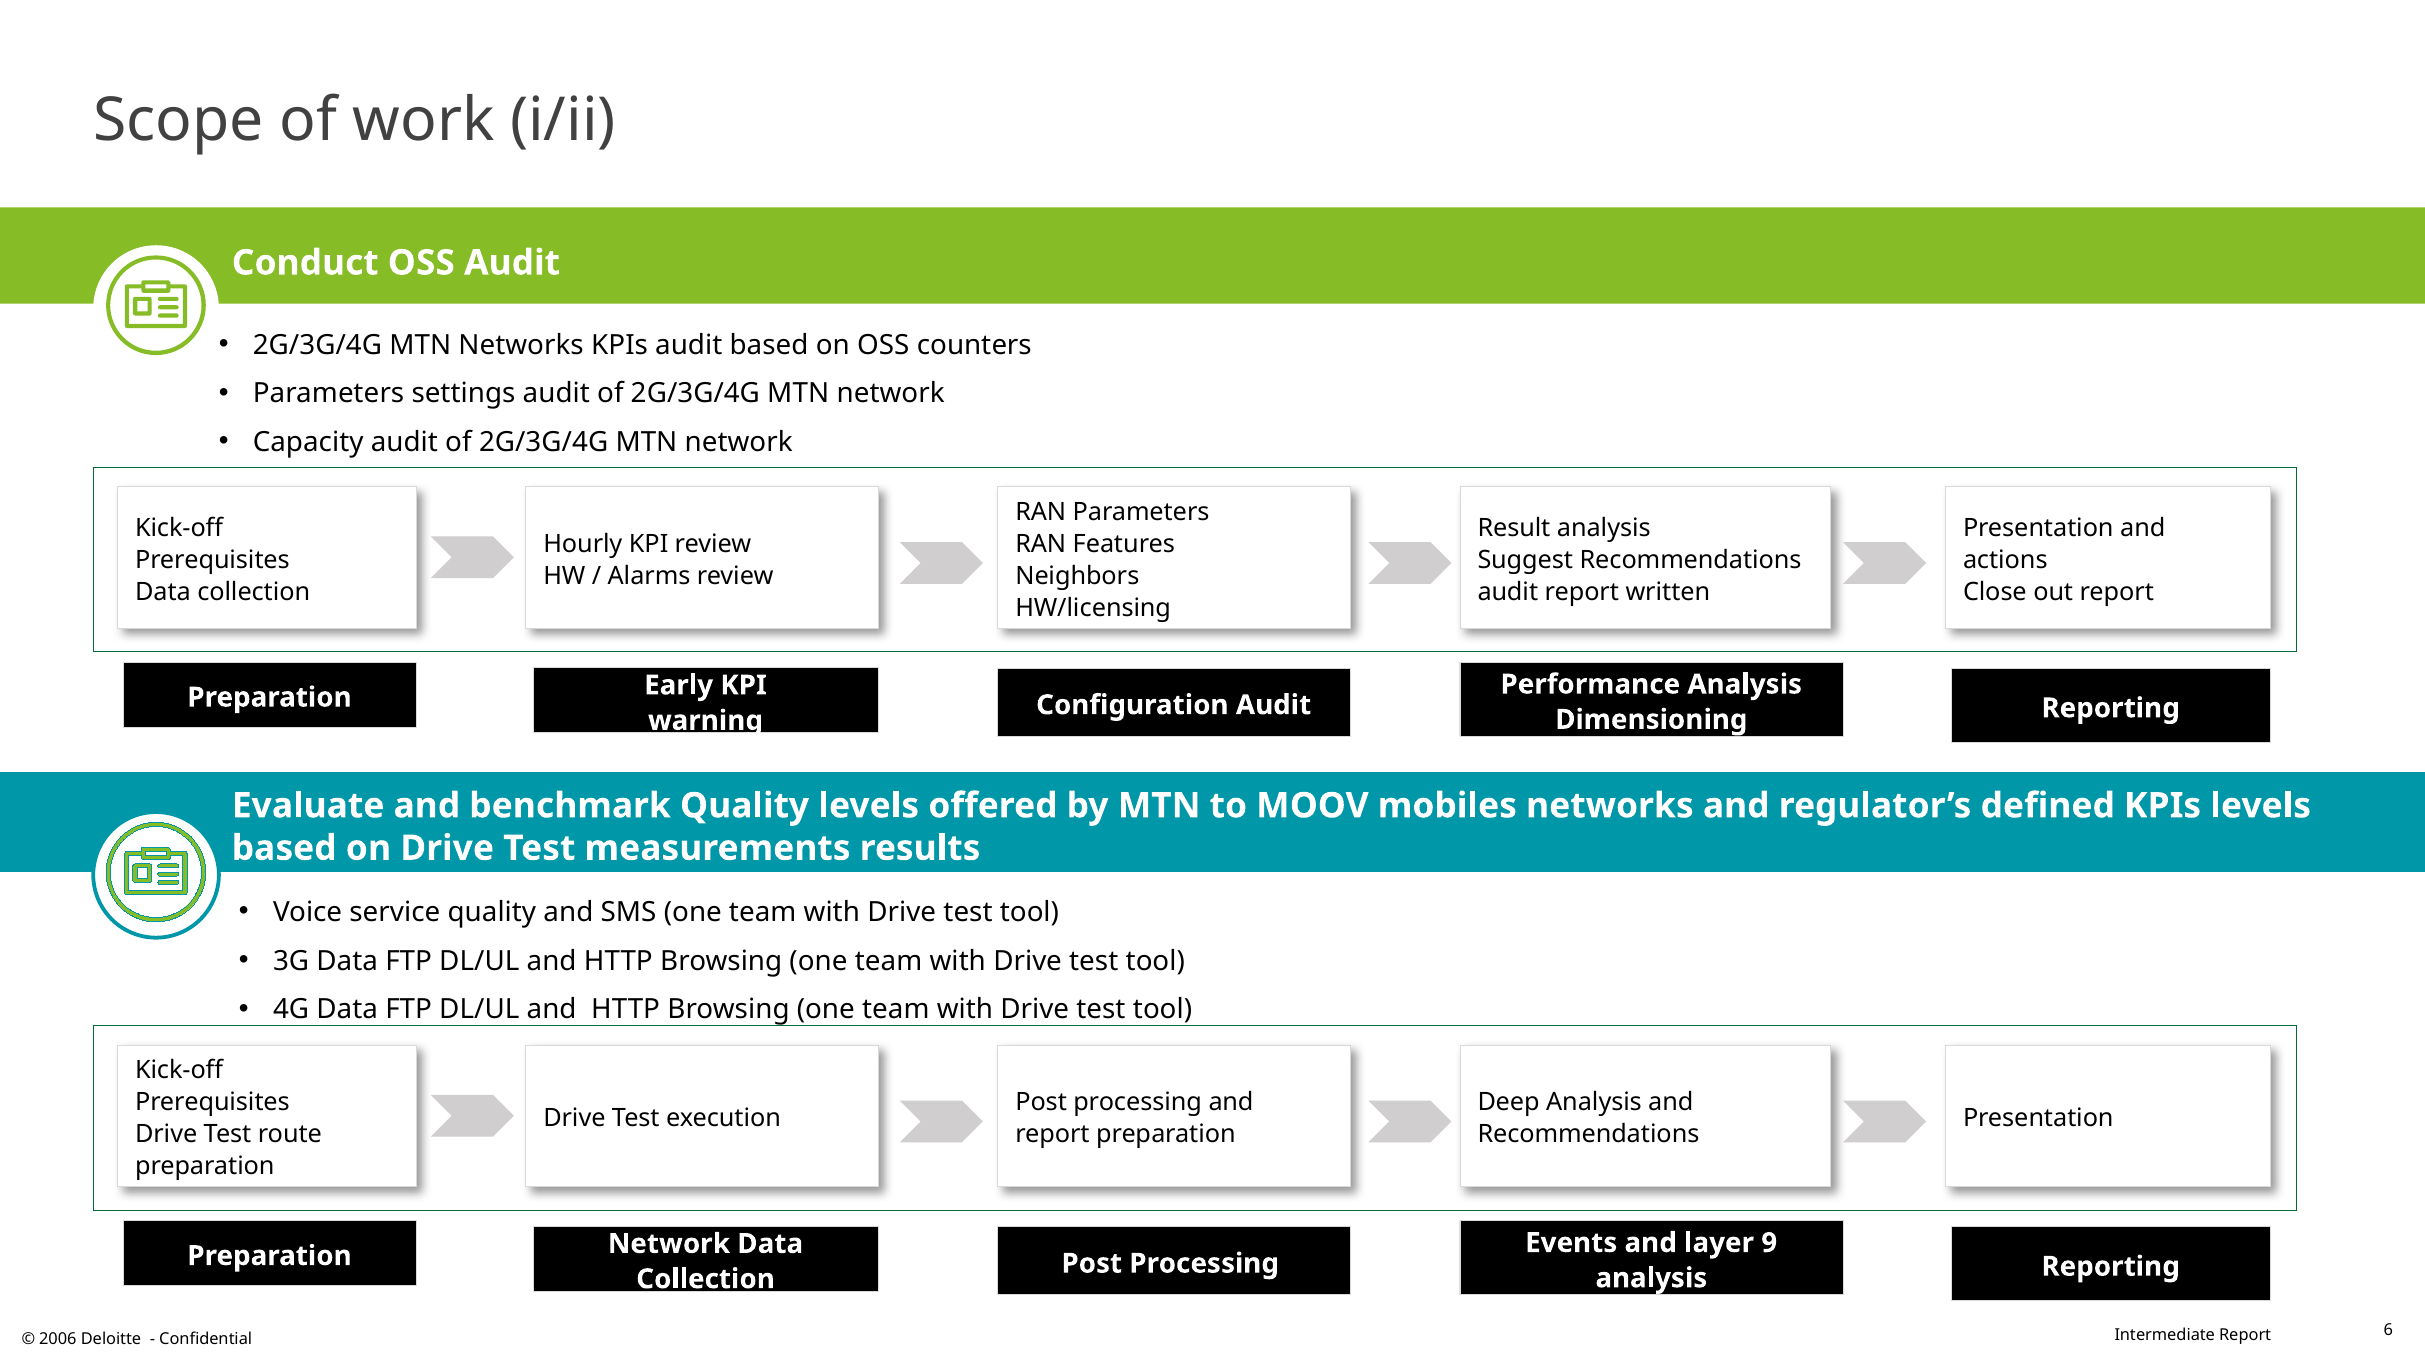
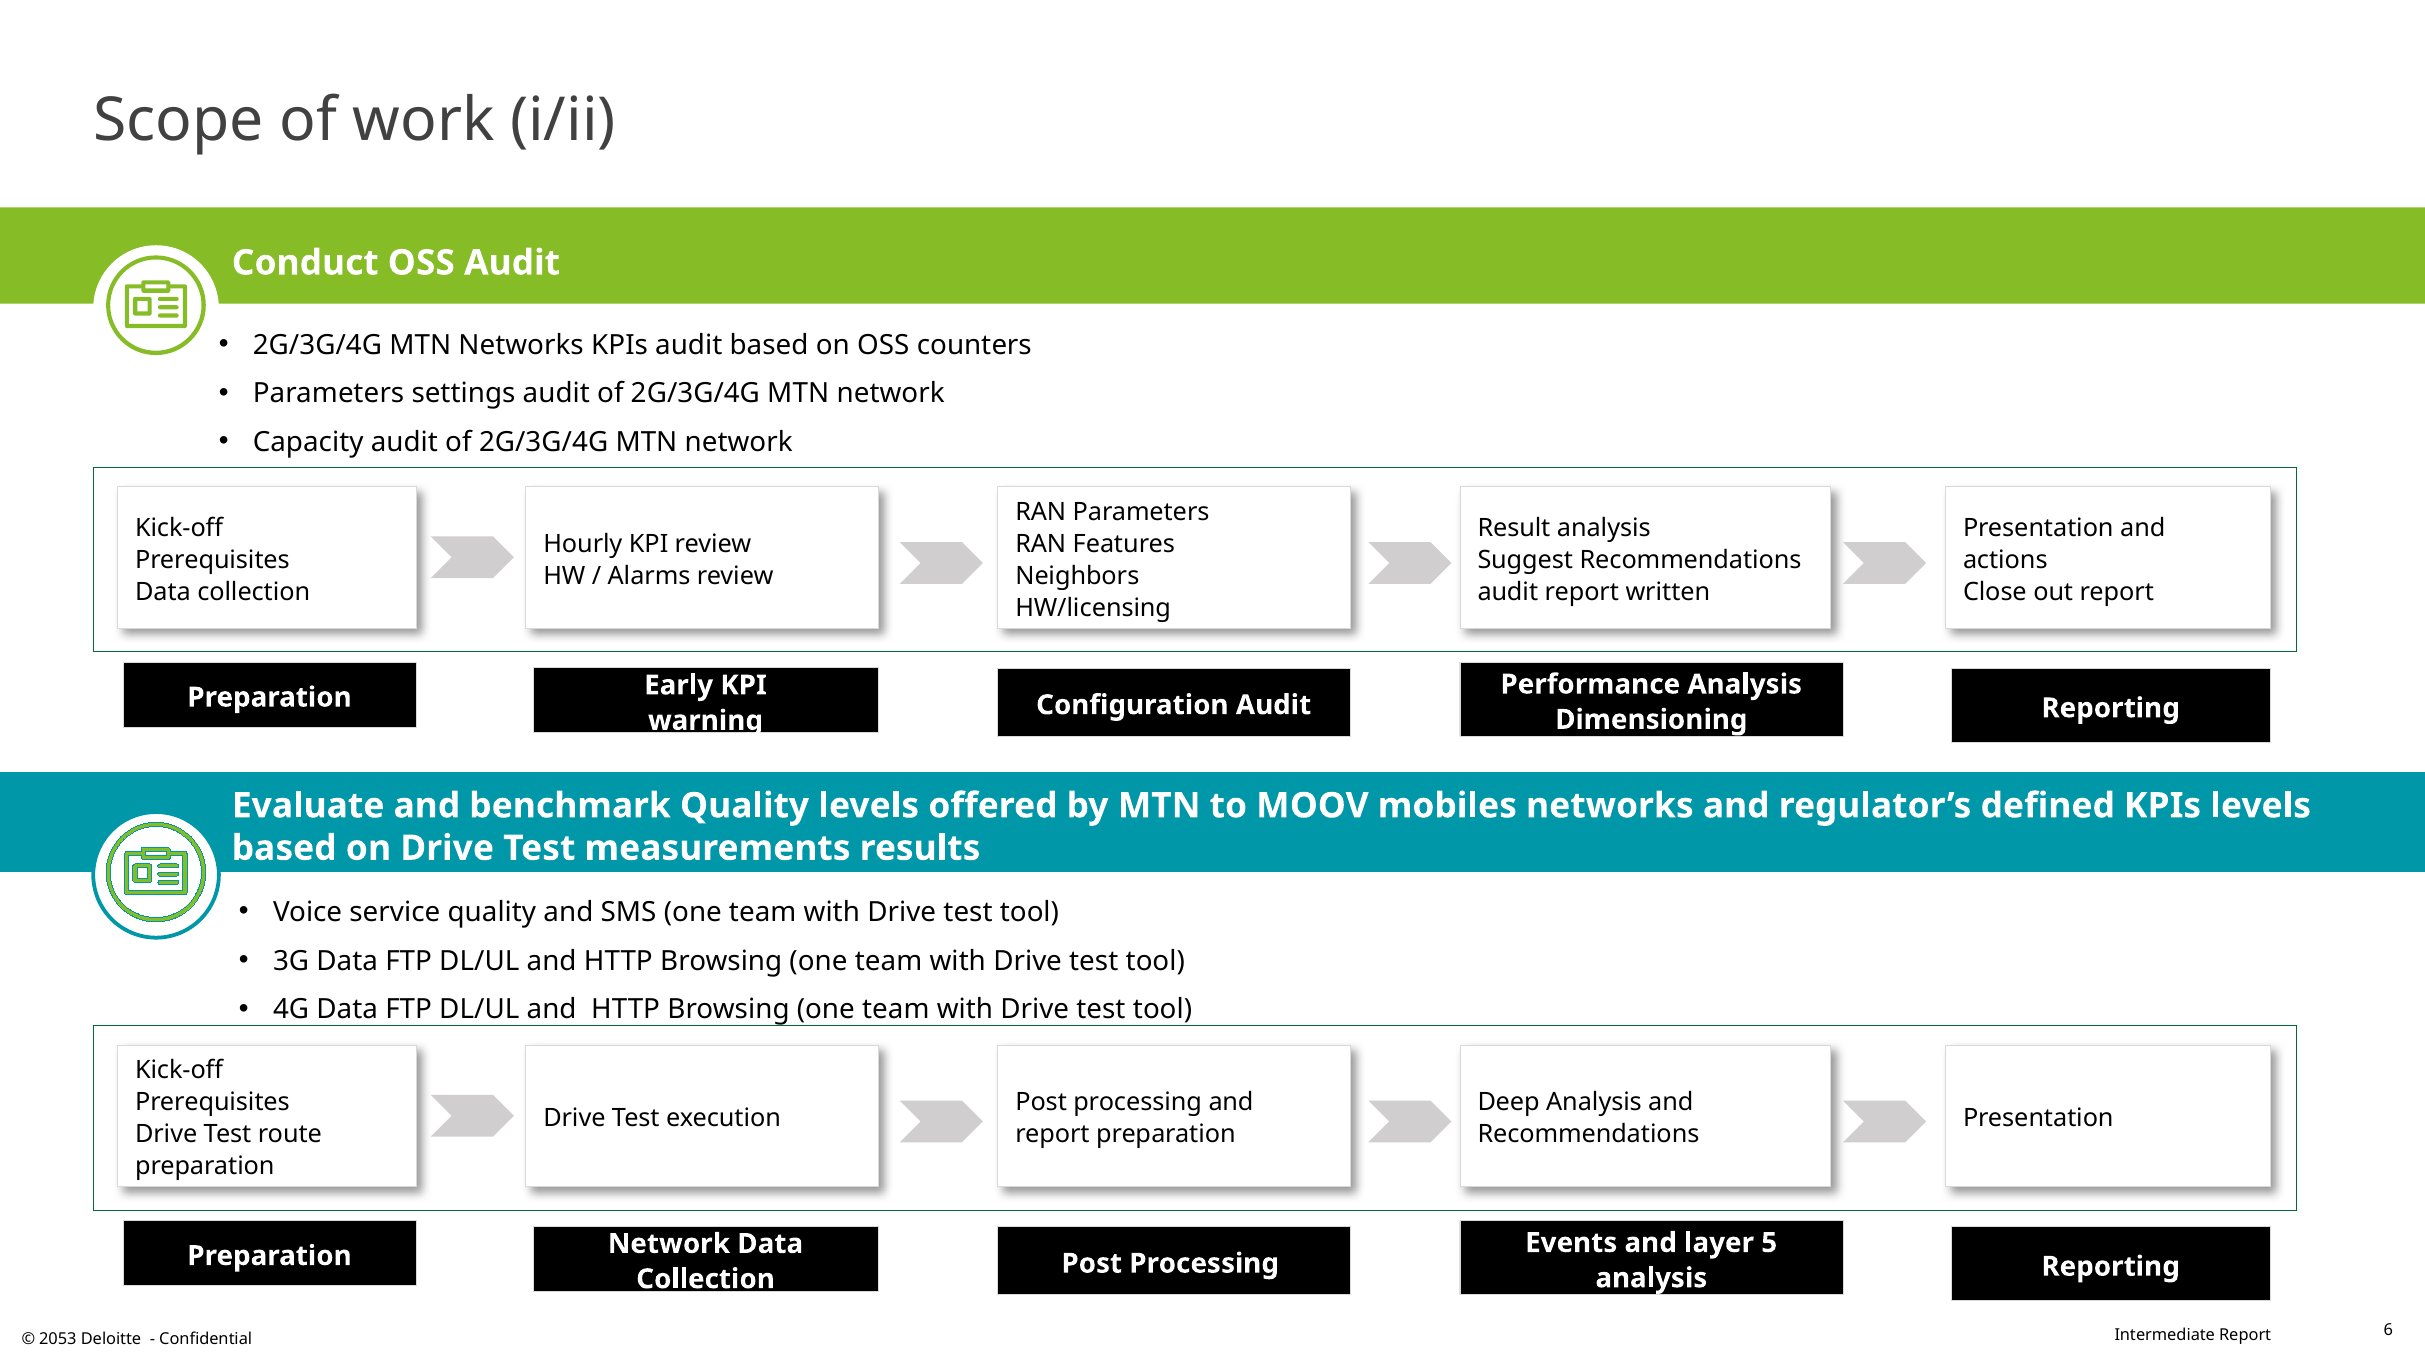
9: 9 -> 5
2006: 2006 -> 2053
